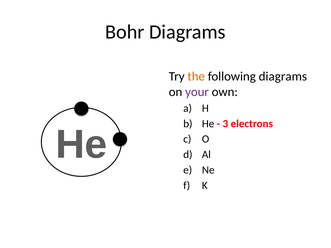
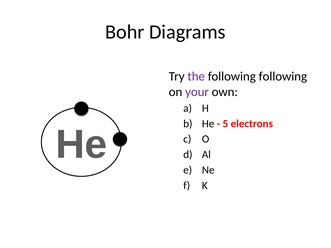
the colour: orange -> purple
following diagrams: diagrams -> following
3: 3 -> 5
